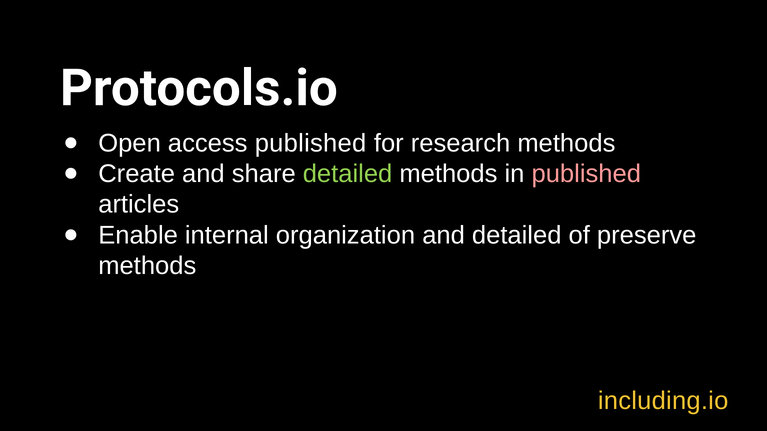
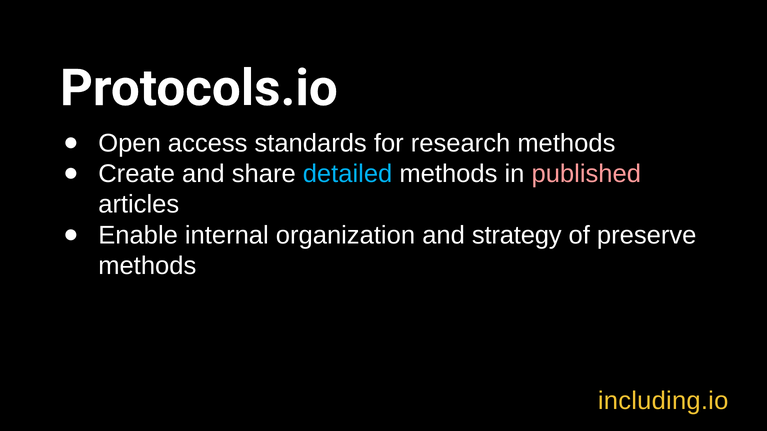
access published: published -> standards
detailed at (348, 174) colour: light green -> light blue
and detailed: detailed -> strategy
